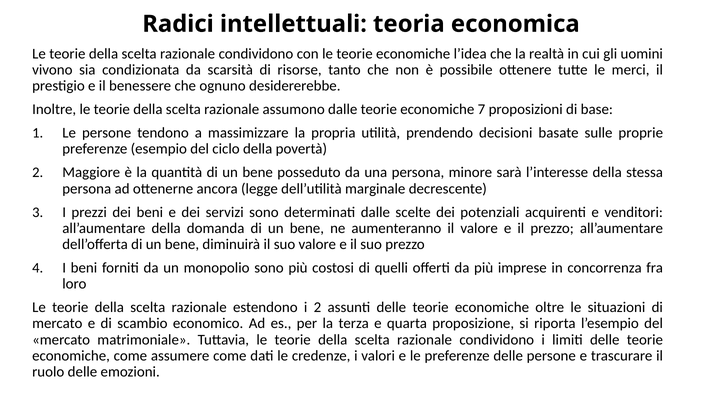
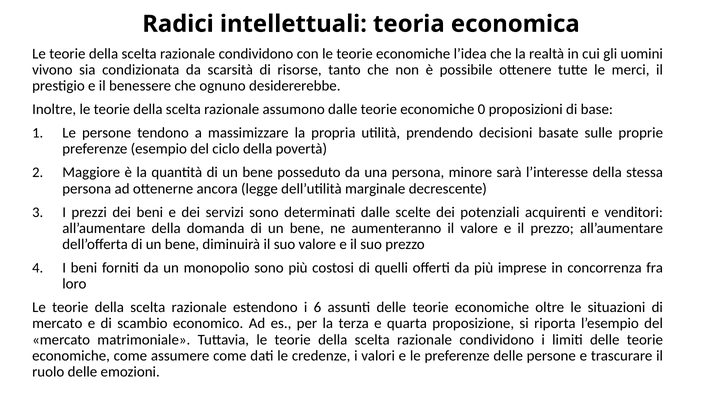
7: 7 -> 0
i 2: 2 -> 6
